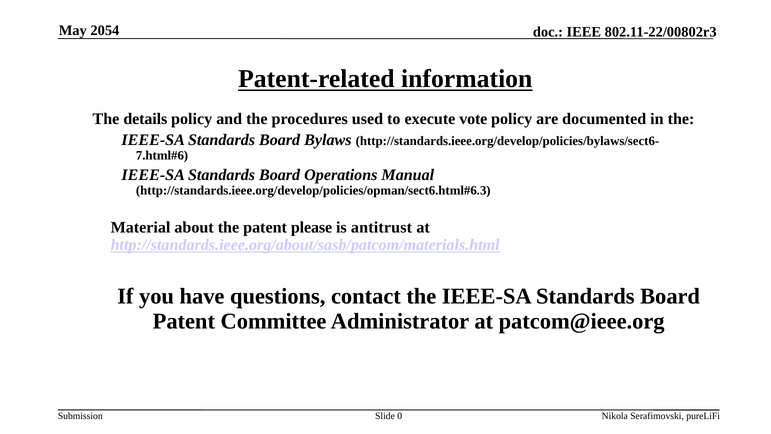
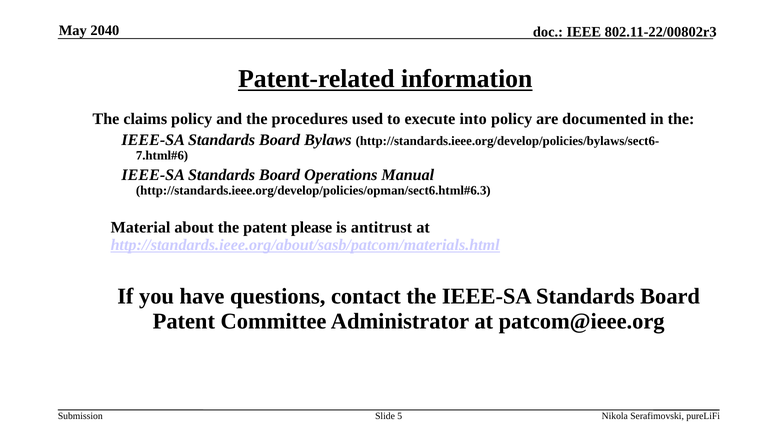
2054: 2054 -> 2040
details: details -> claims
vote: vote -> into
0: 0 -> 5
